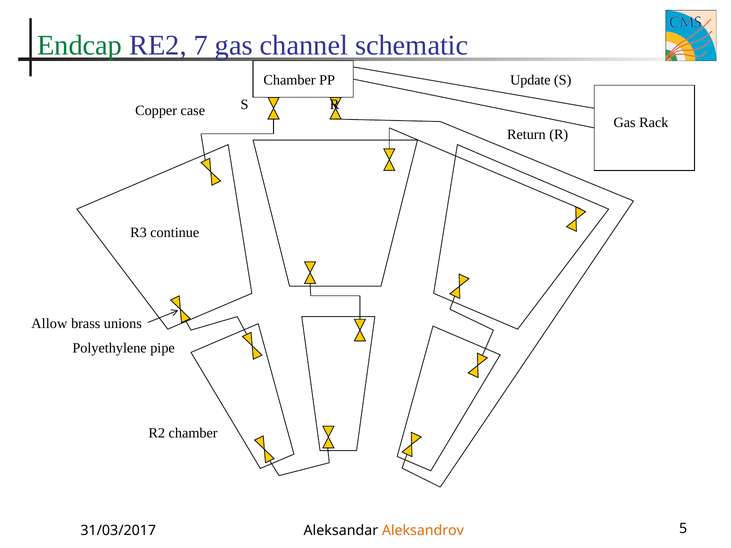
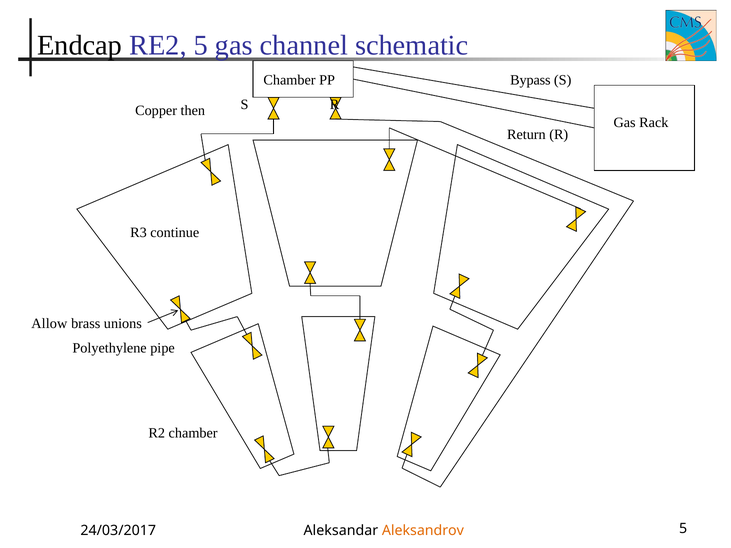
Endcap colour: green -> black
RE2 7: 7 -> 5
Update: Update -> Bypass
case: case -> then
31/03/2017: 31/03/2017 -> 24/03/2017
